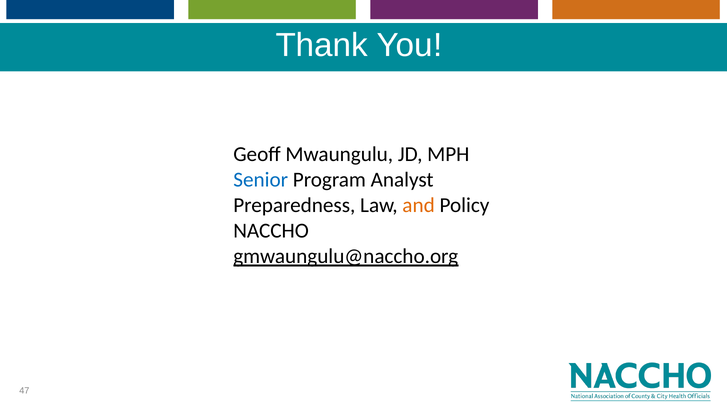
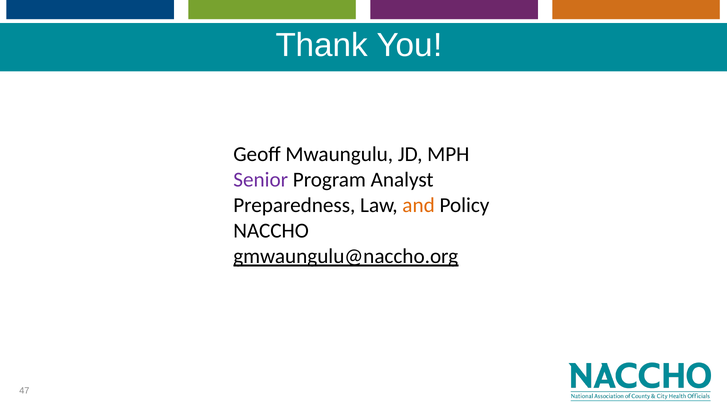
Senior colour: blue -> purple
